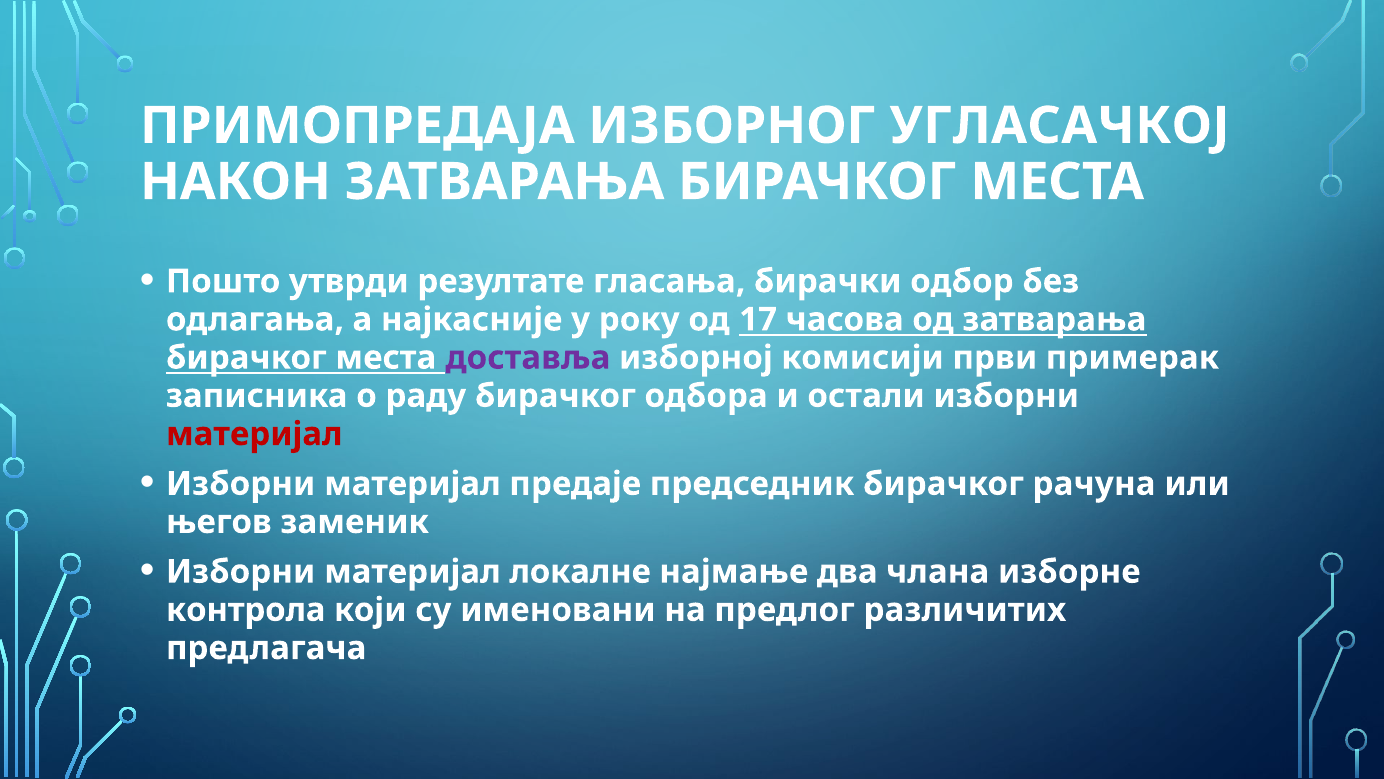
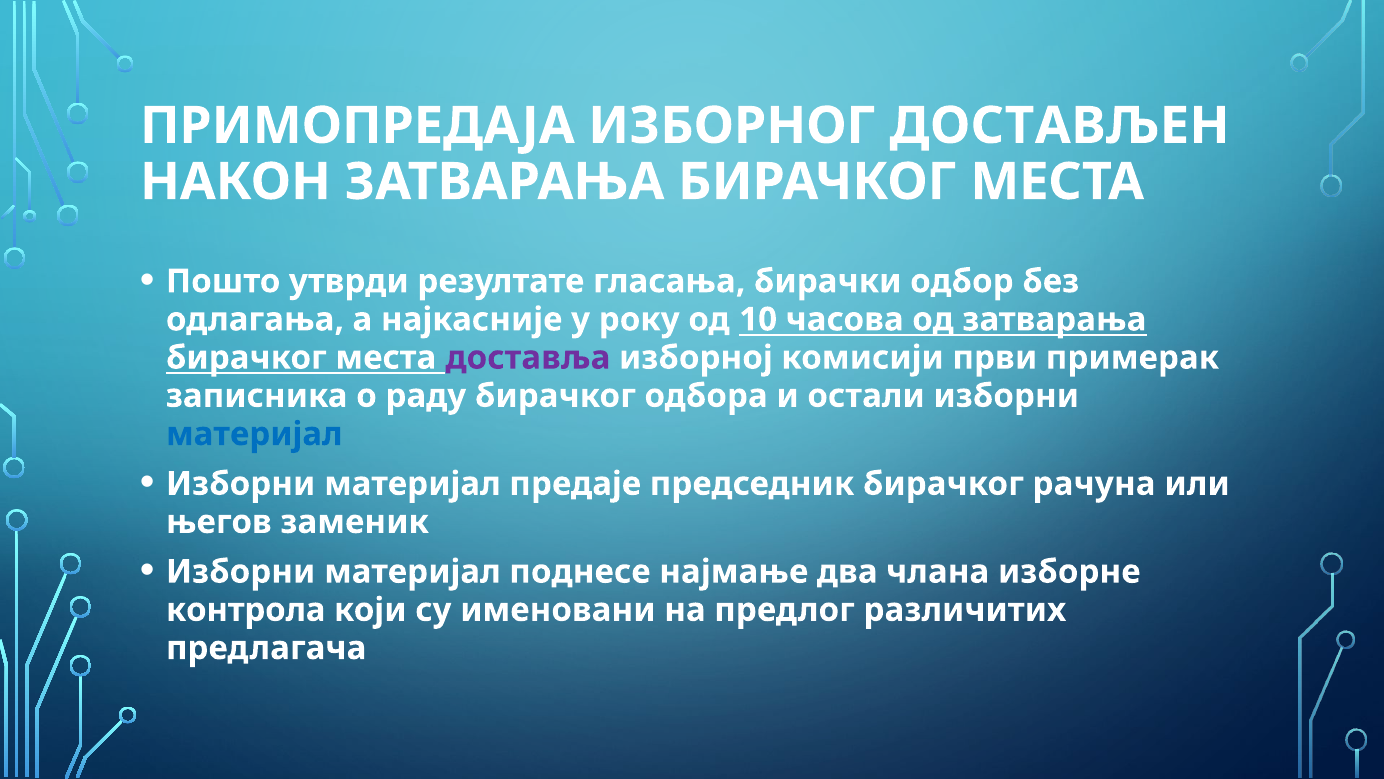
УГЛАСАЧКОЈ: УГЛАСАЧКОЈ -> ДОСТАВЉЕН
17: 17 -> 10
материјал at (254, 434) colour: red -> blue
локалне: локалне -> поднесе
